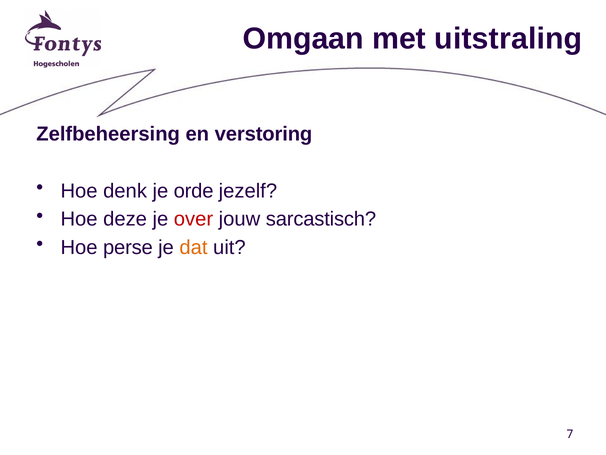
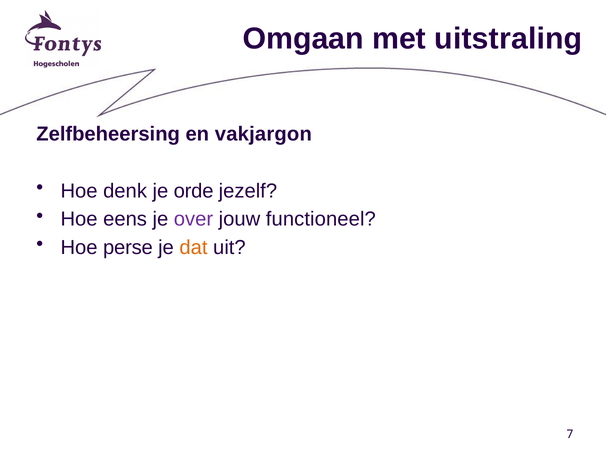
verstoring: verstoring -> vakjargon
deze: deze -> eens
over colour: red -> purple
sarcastisch: sarcastisch -> functioneel
